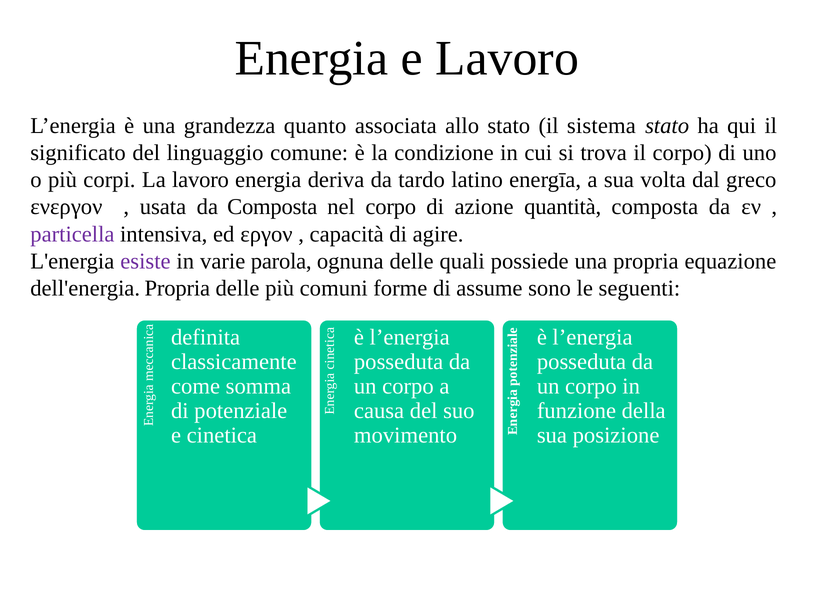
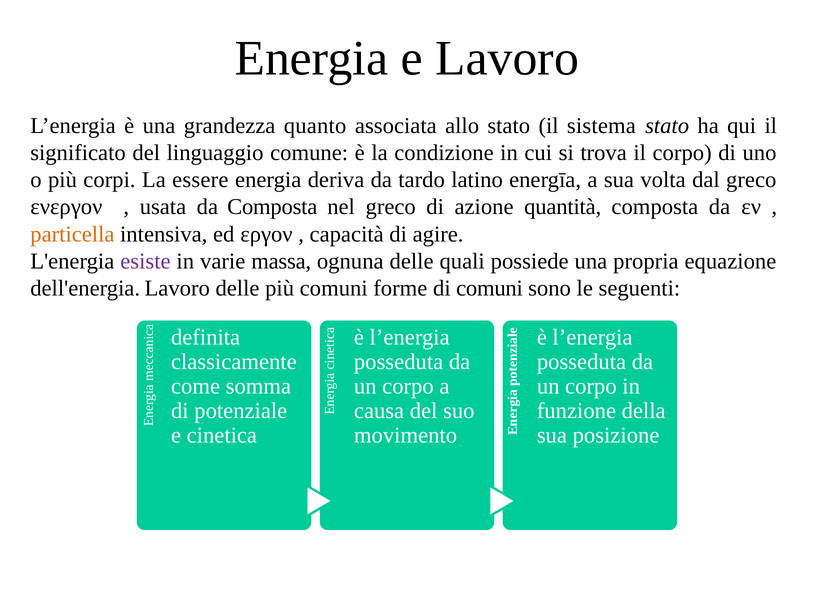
La lavoro: lavoro -> essere
nel corpo: corpo -> greco
particella colour: purple -> orange
parola: parola -> massa
dell'energia Propria: Propria -> Lavoro
di assume: assume -> comuni
